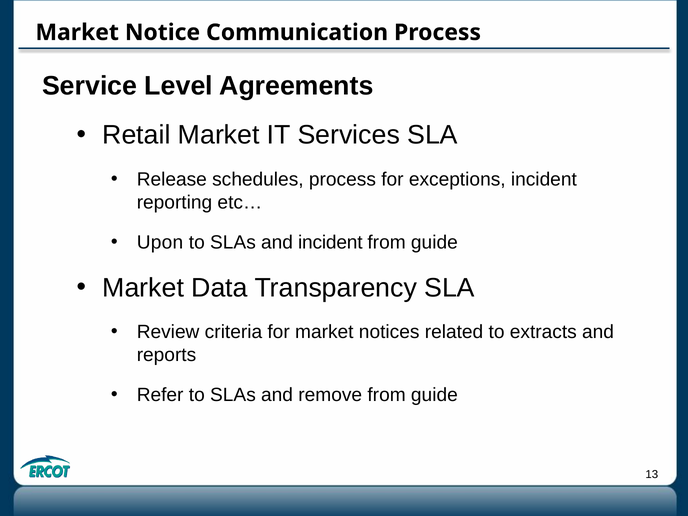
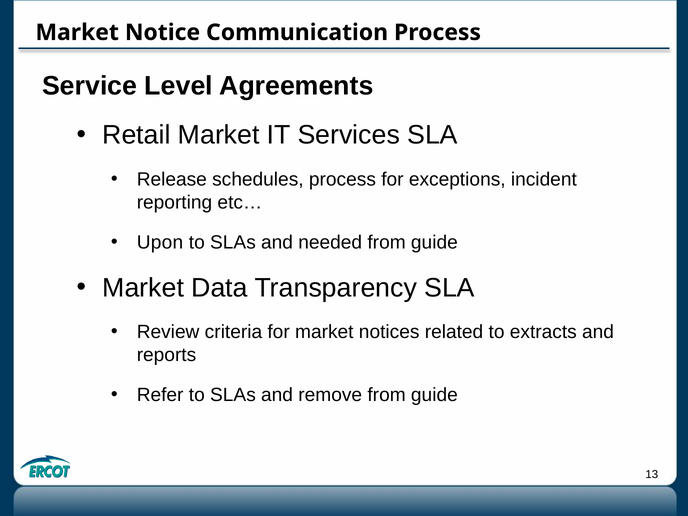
and incident: incident -> needed
